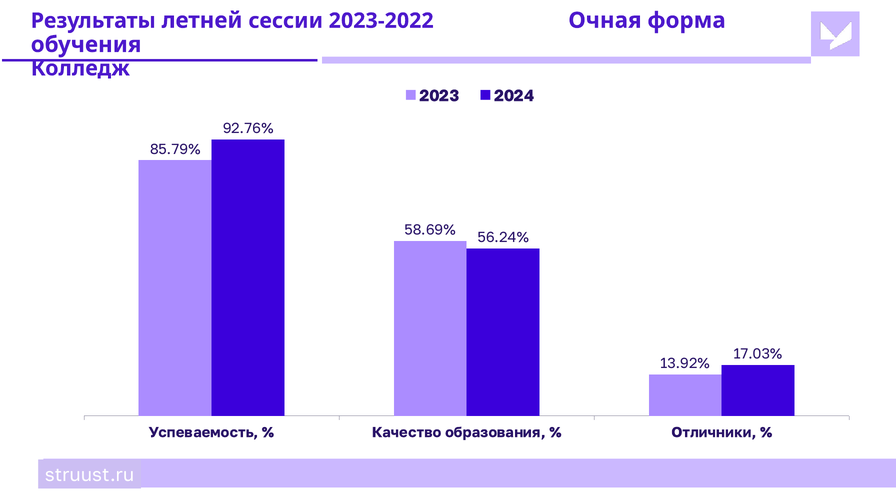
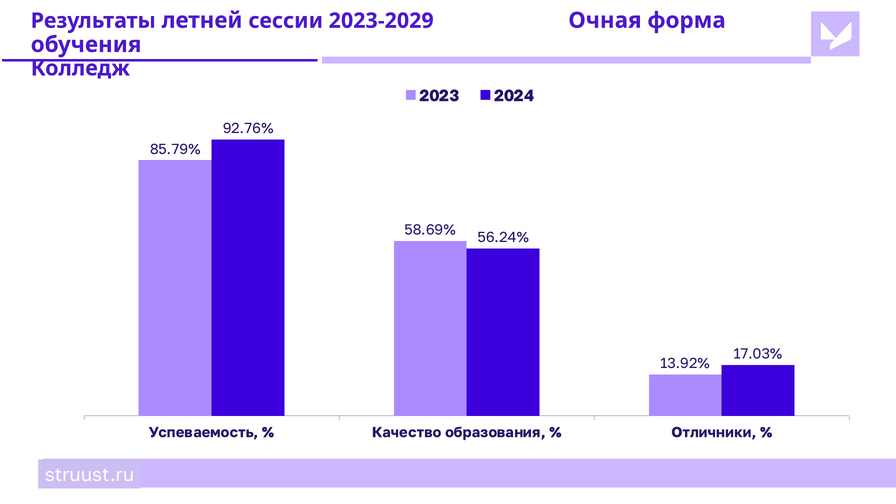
2023-2022: 2023-2022 -> 2023-2029
